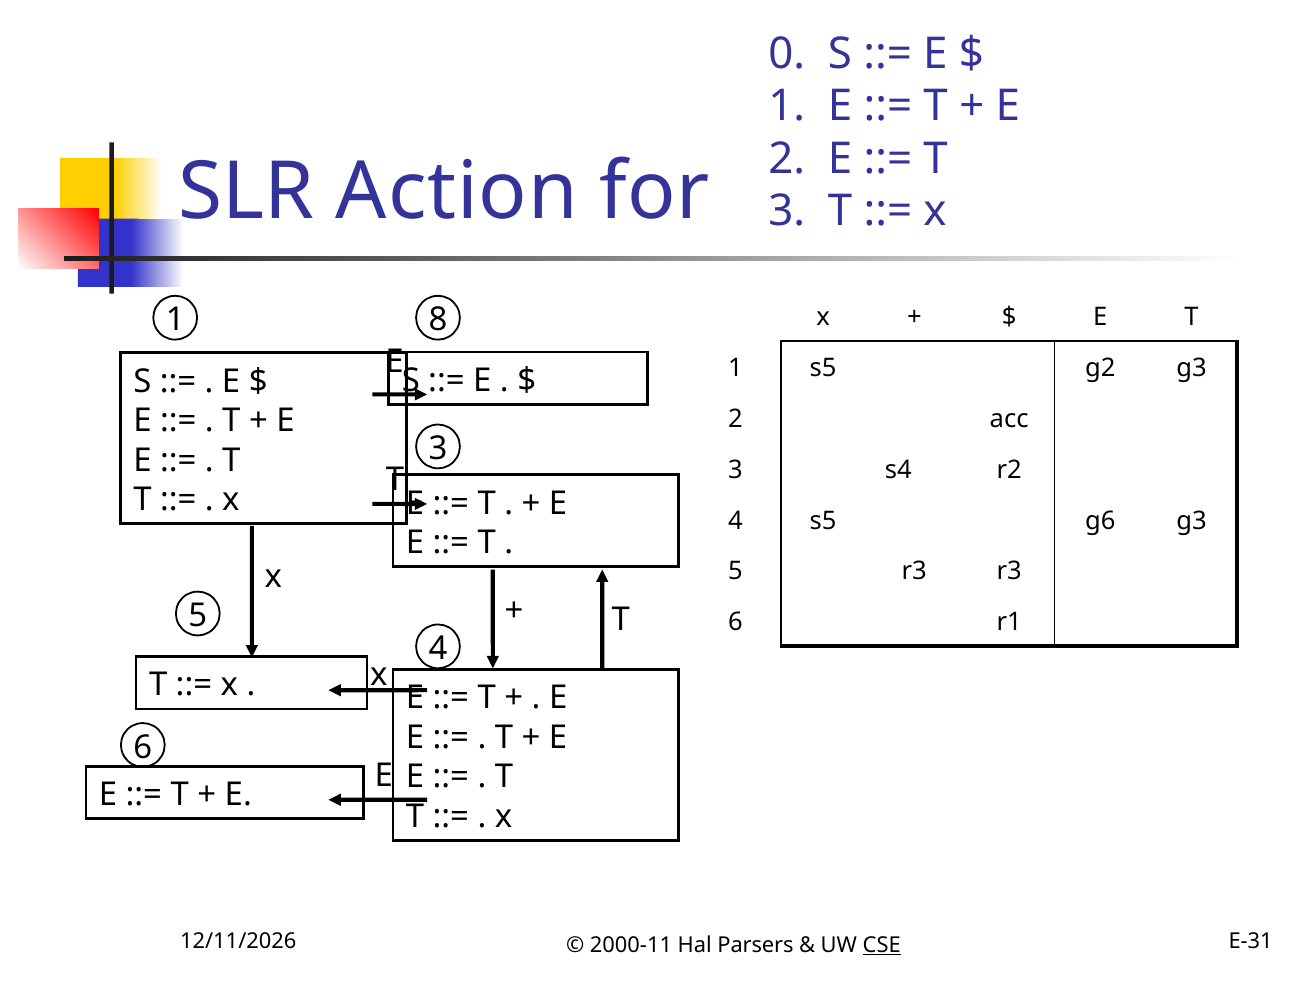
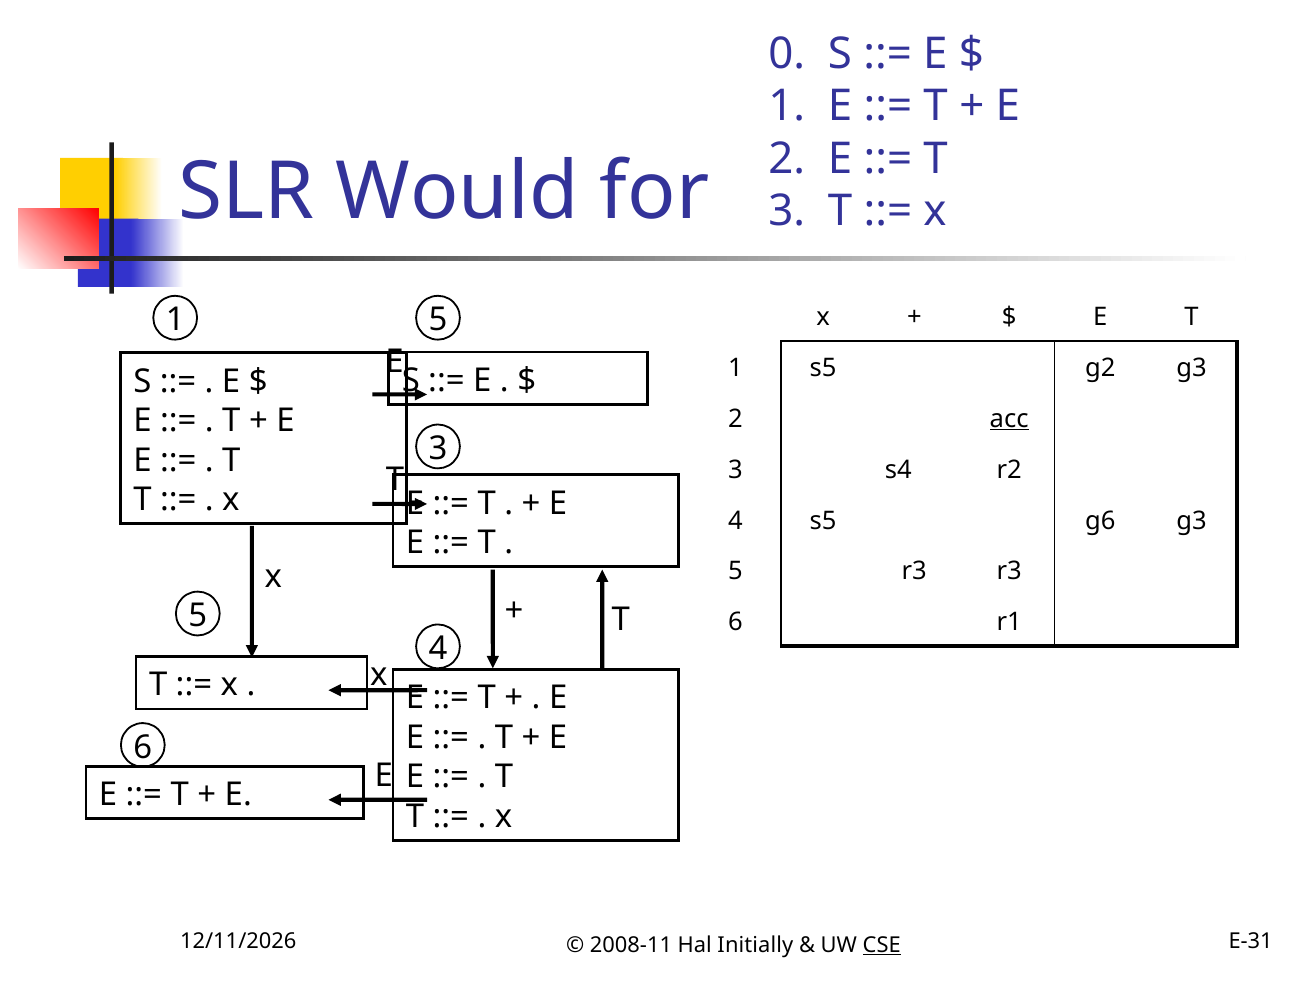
Action: Action -> Would
1 8: 8 -> 5
acc underline: none -> present
2000-11: 2000-11 -> 2008-11
Parsers: Parsers -> Initially
